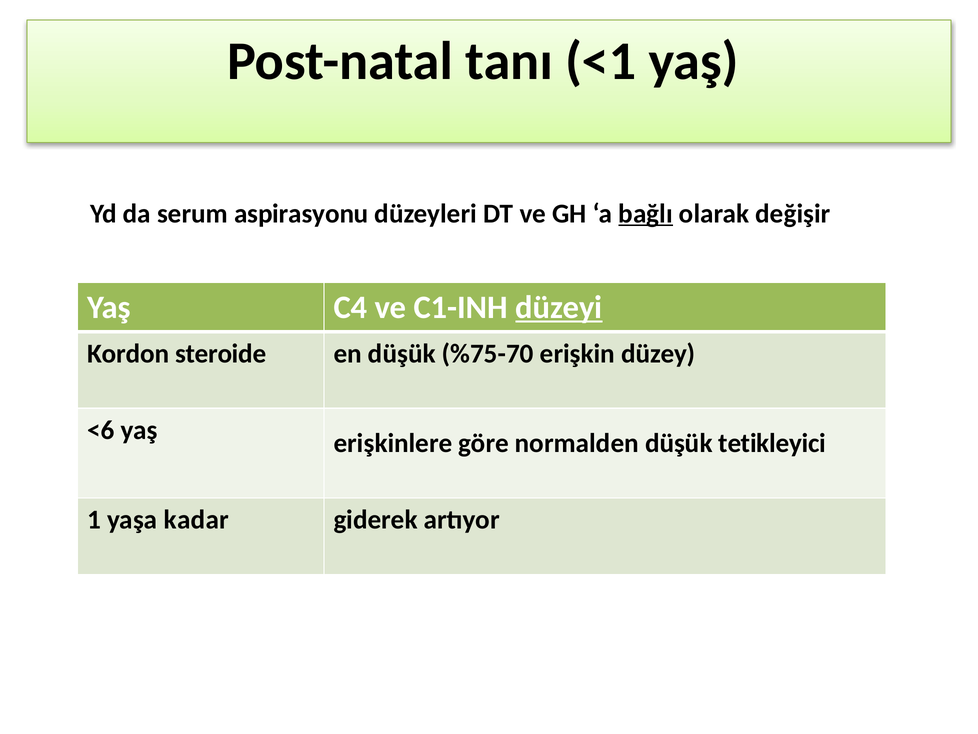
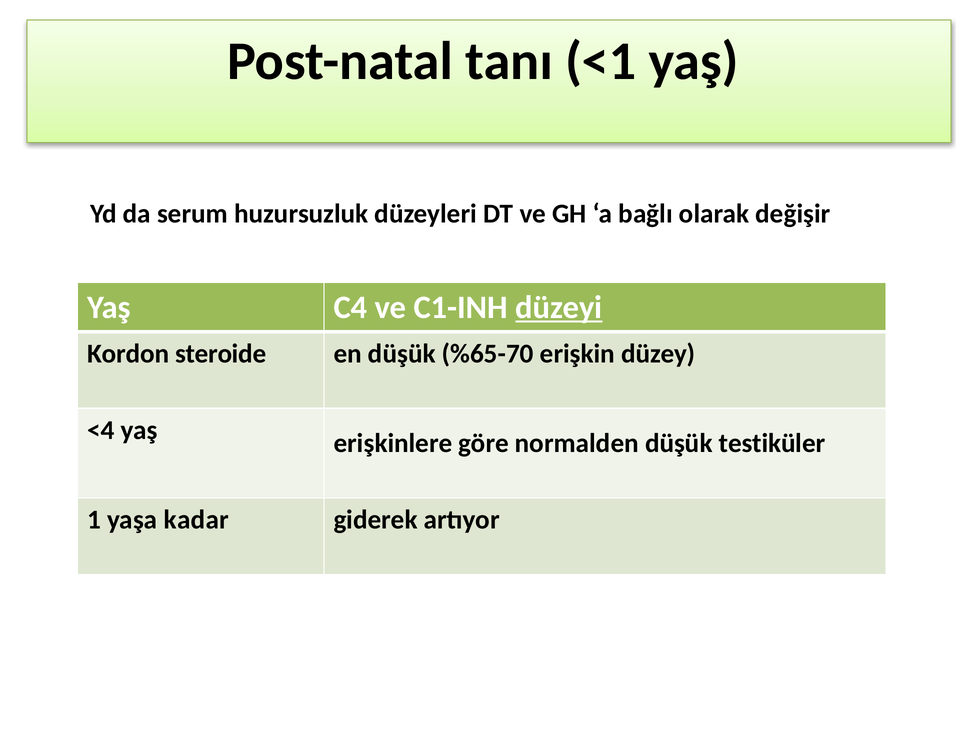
aspirasyonu: aspirasyonu -> huzursuzluk
bağlı underline: present -> none
%75-70: %75-70 -> %65-70
<6: <6 -> <4
tetikleyici: tetikleyici -> testiküler
